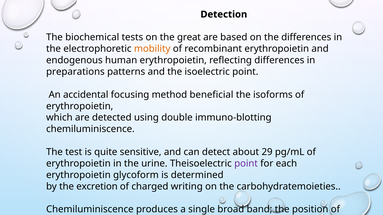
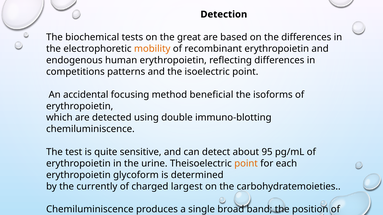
preparations: preparations -> competitions
29: 29 -> 95
point at (246, 164) colour: purple -> orange
excretion: excretion -> currently
writing: writing -> largest
